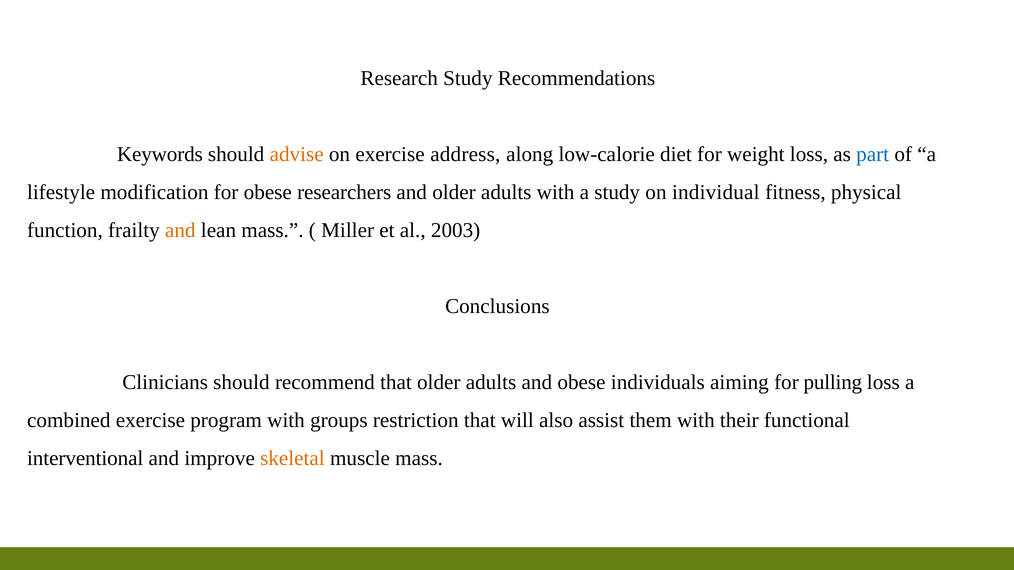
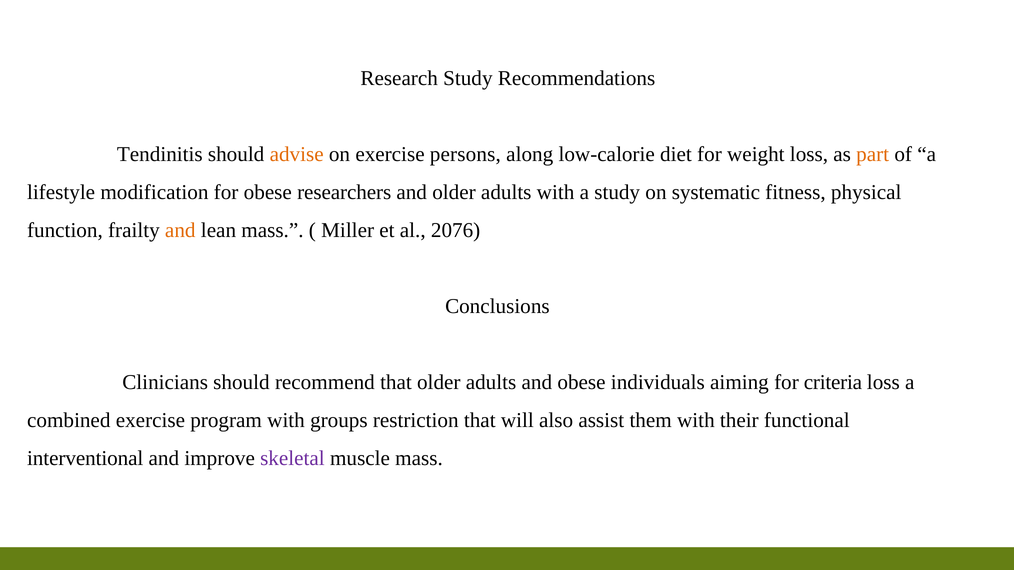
Keywords: Keywords -> Tendinitis
address: address -> persons
part colour: blue -> orange
individual: individual -> systematic
2003: 2003 -> 2076
pulling: pulling -> criteria
skeletal colour: orange -> purple
